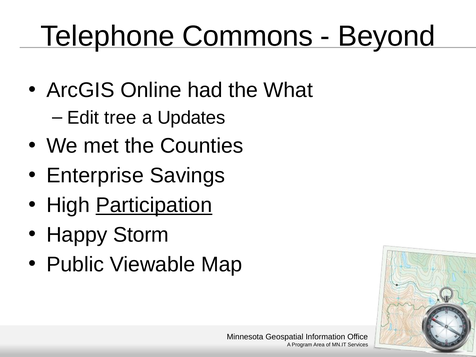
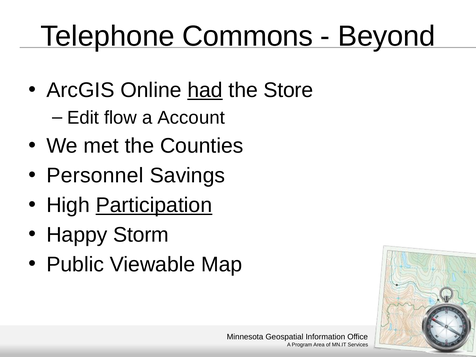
had underline: none -> present
What: What -> Store
tree: tree -> flow
Updates: Updates -> Account
Enterprise: Enterprise -> Personnel
